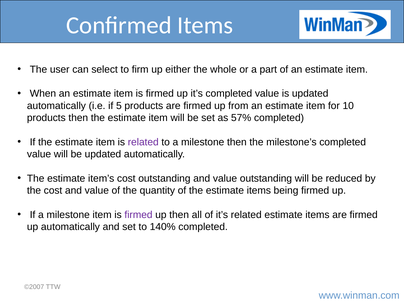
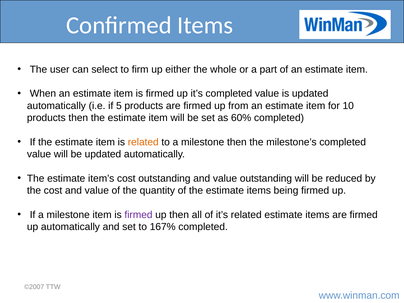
57%: 57% -> 60%
related at (143, 142) colour: purple -> orange
140%: 140% -> 167%
